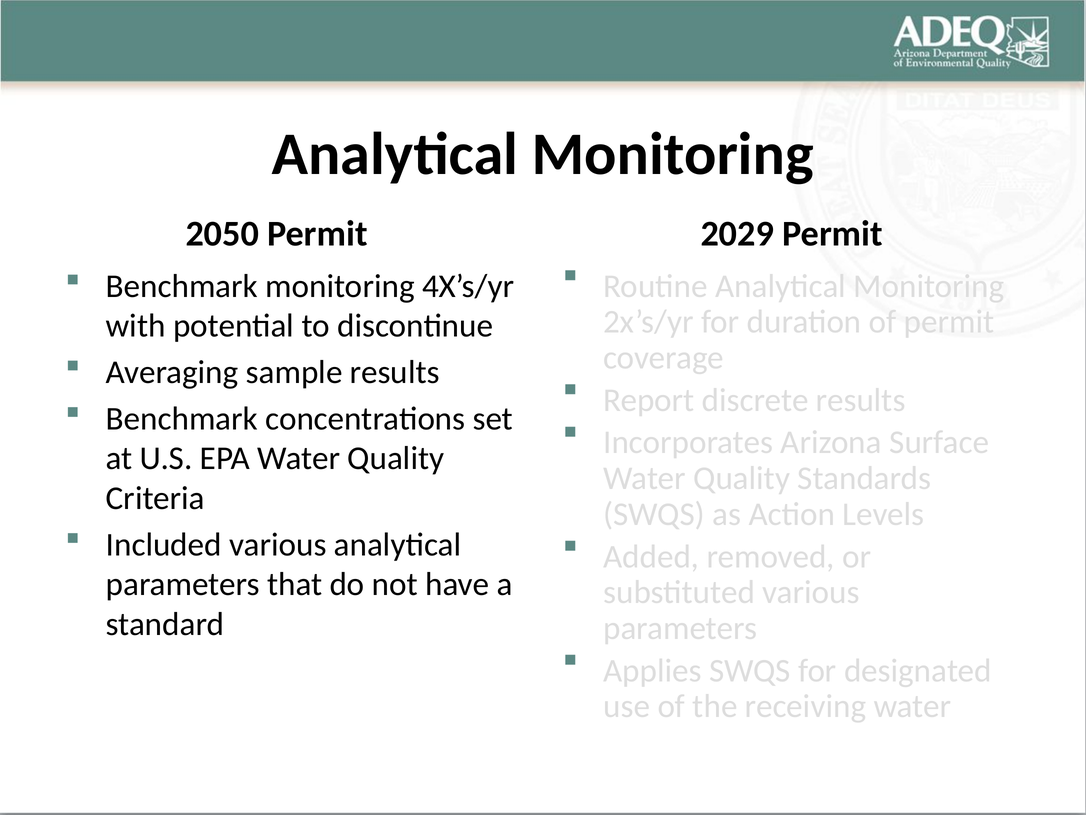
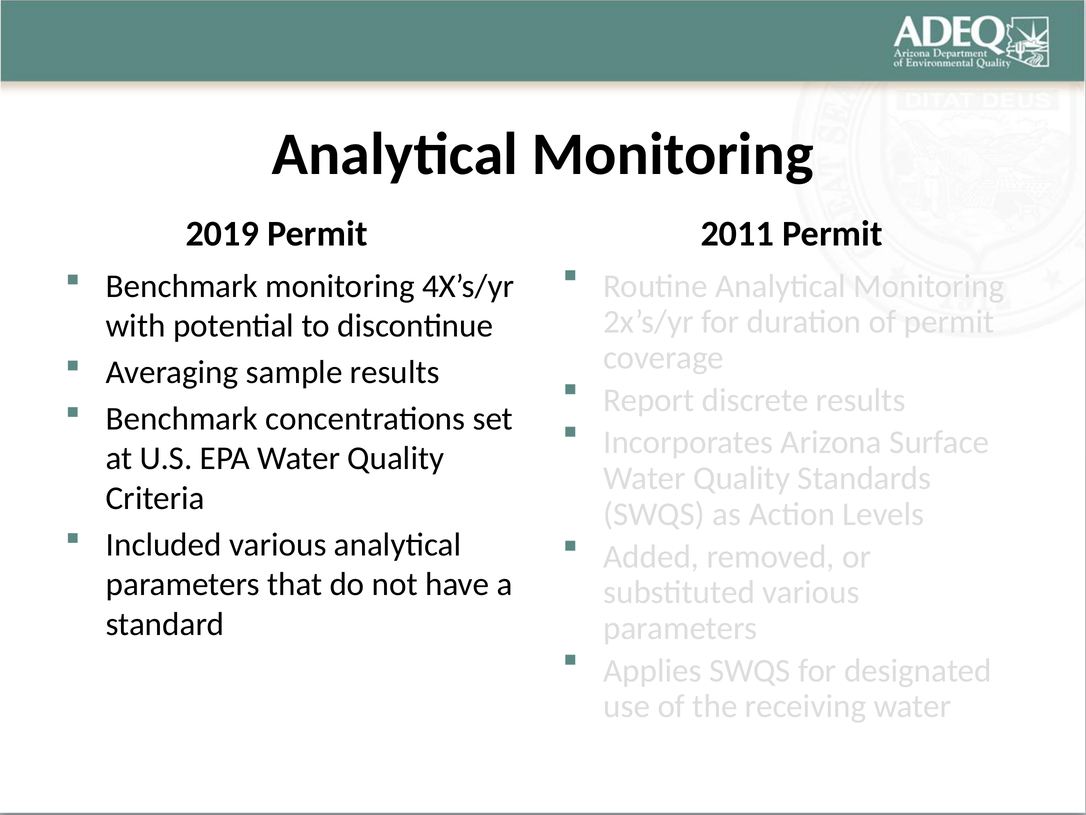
2050: 2050 -> 2019
2029: 2029 -> 2011
